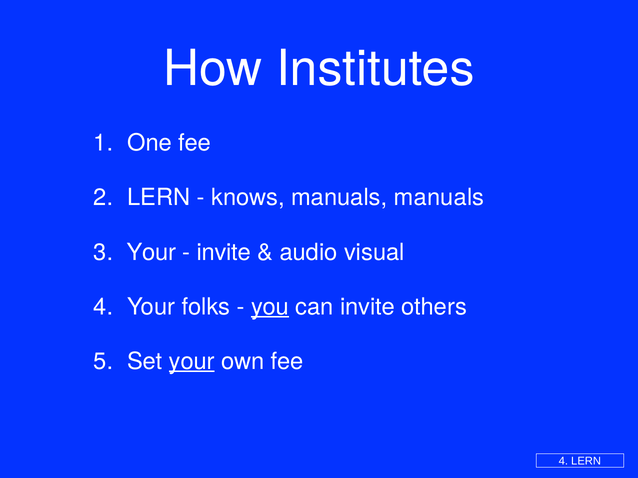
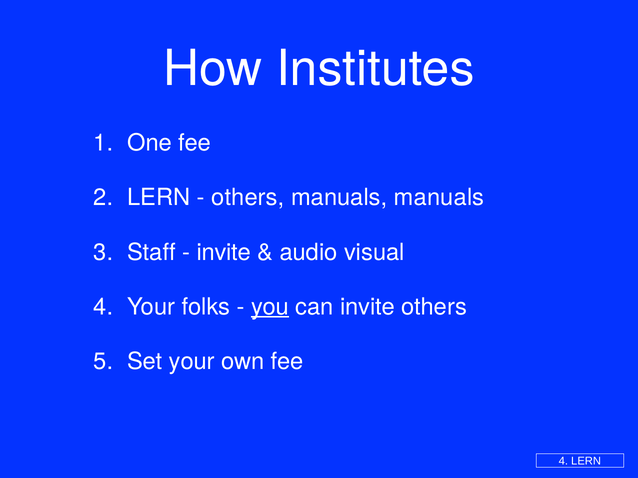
knows at (248, 198): knows -> others
Your at (152, 252): Your -> Staff
your at (192, 362) underline: present -> none
